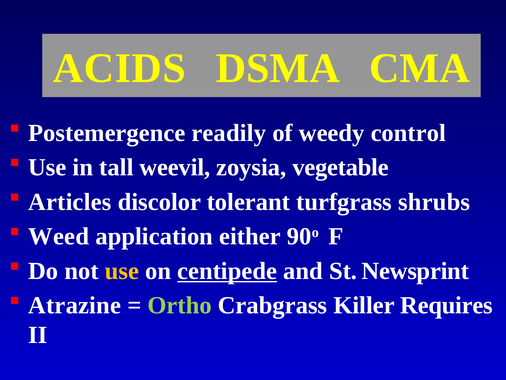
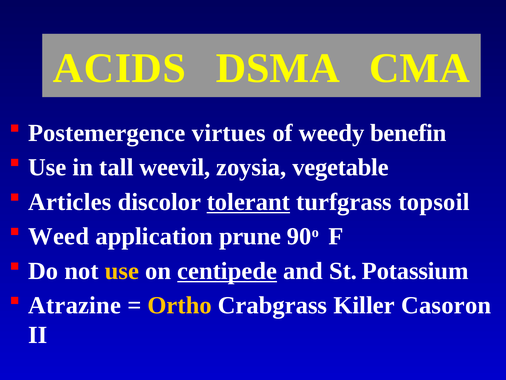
readily: readily -> virtues
control: control -> benefin
tolerant underline: none -> present
shrubs: shrubs -> topsoil
either: either -> prune
Newsprint: Newsprint -> Potassium
Ortho colour: light green -> yellow
Requires: Requires -> Casoron
